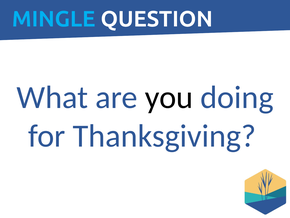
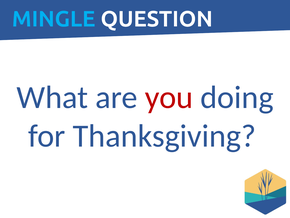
you colour: black -> red
